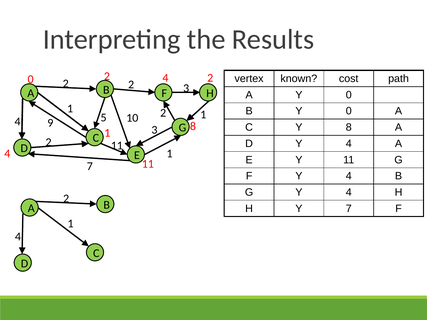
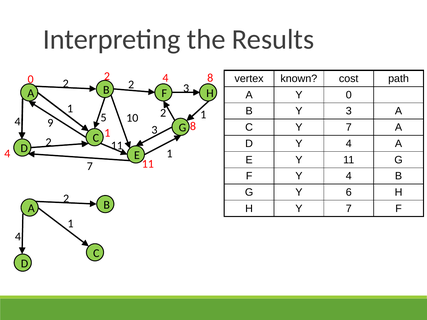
4 2: 2 -> 8
B Y 0: 0 -> 3
C Y 8: 8 -> 7
G Y 4: 4 -> 6
